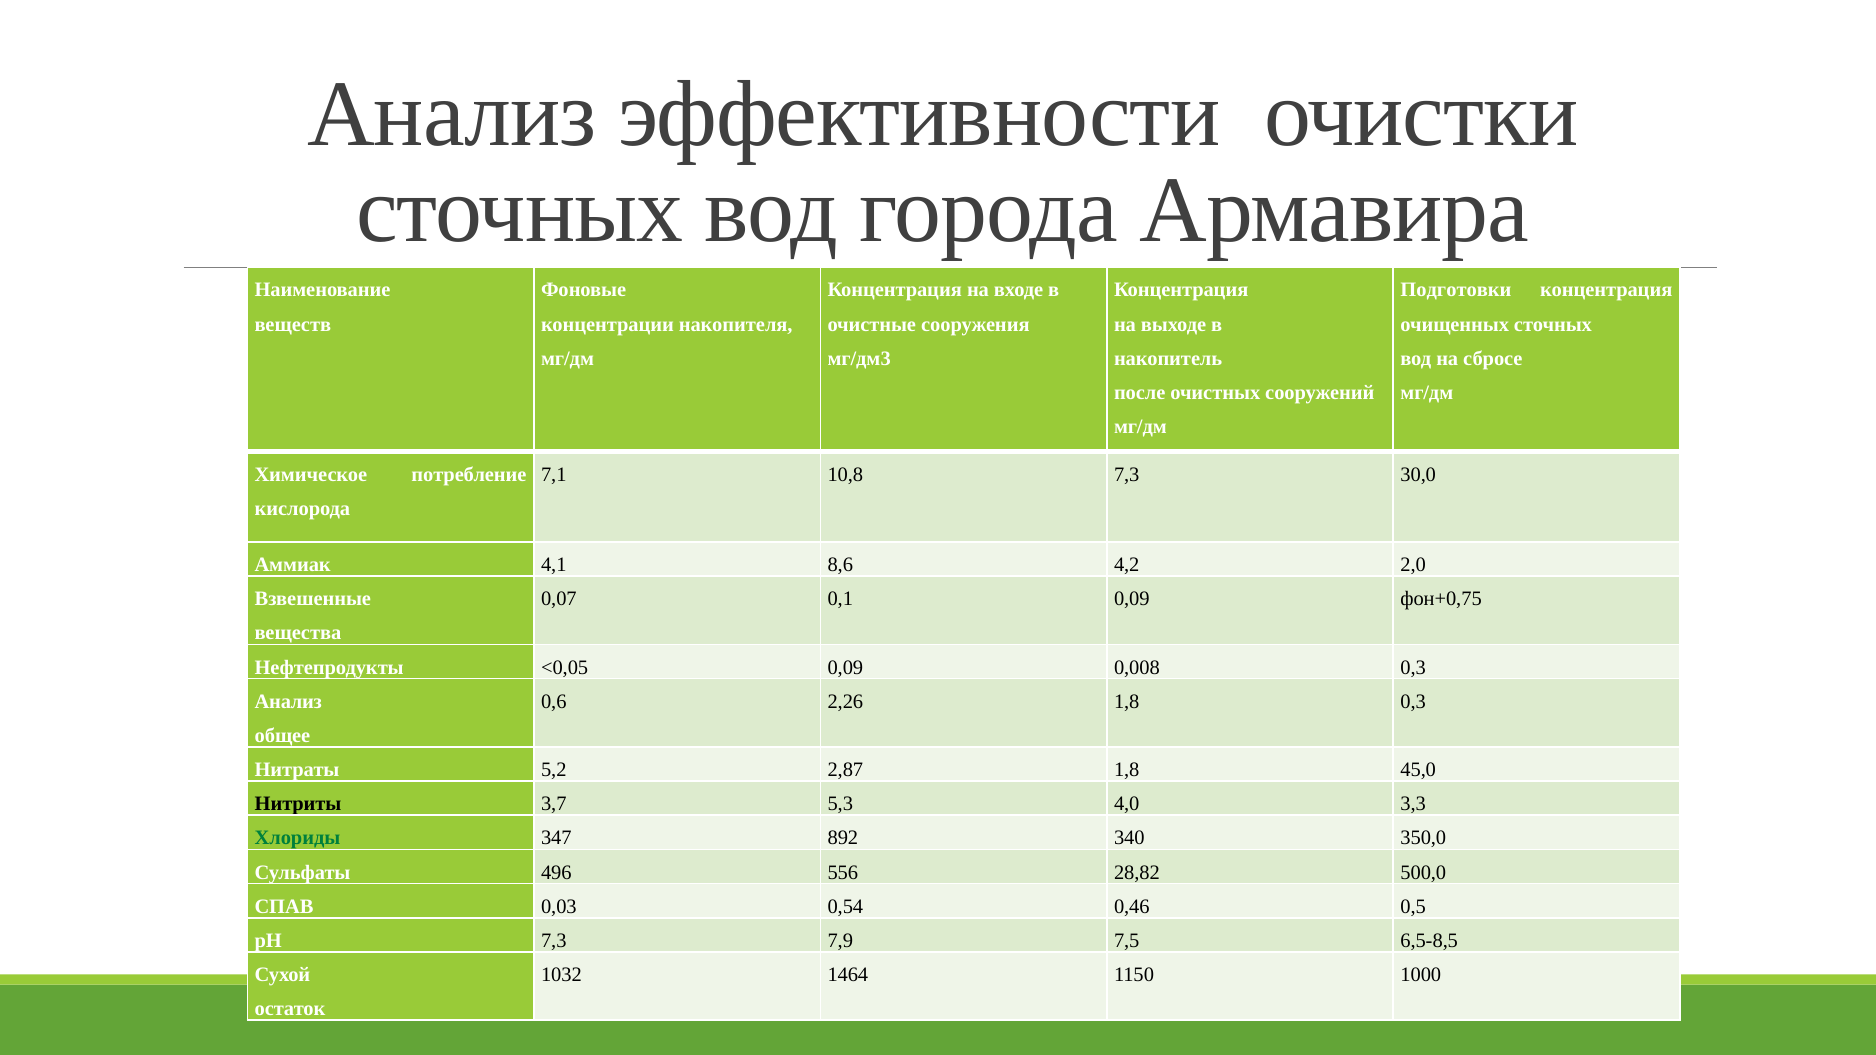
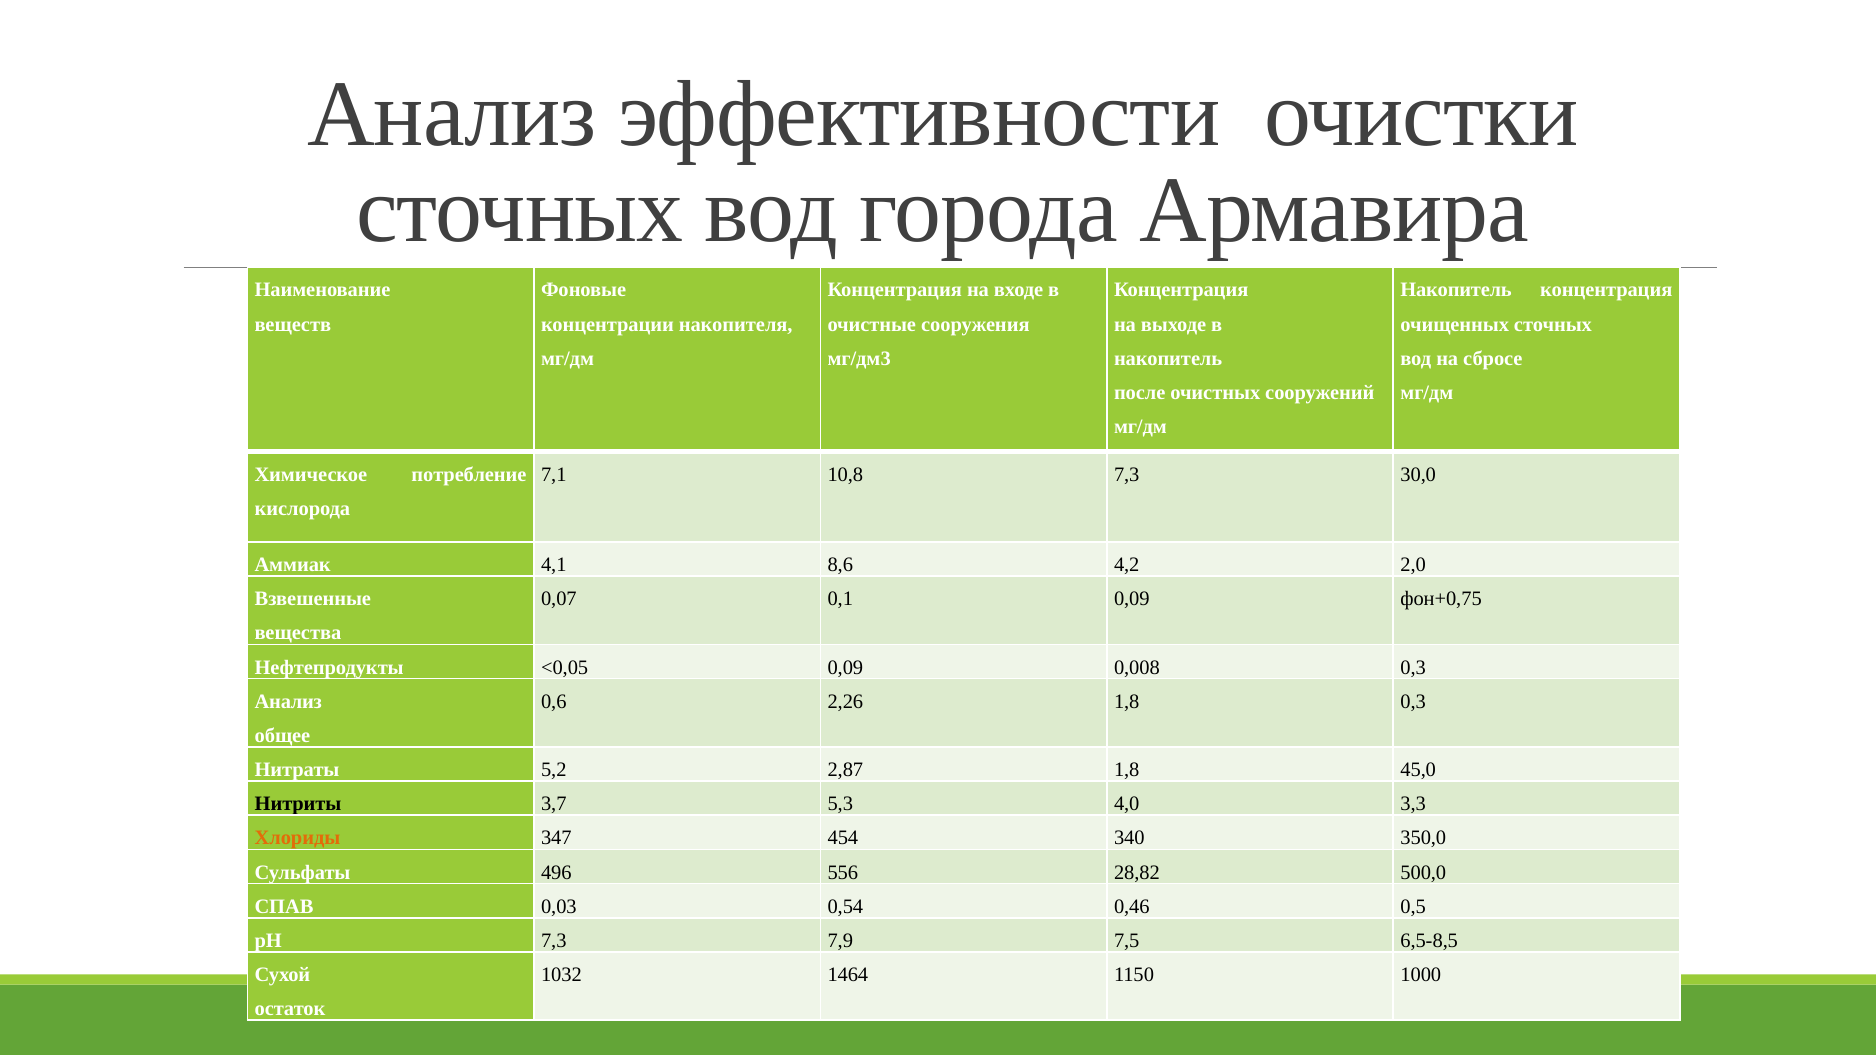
Подготовки at (1456, 290): Подготовки -> Накопитель
Хлориды colour: green -> orange
892: 892 -> 454
